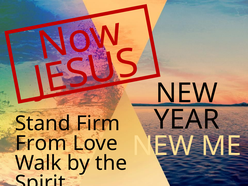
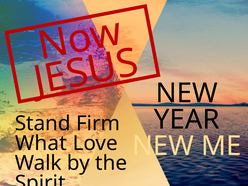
From: From -> What
